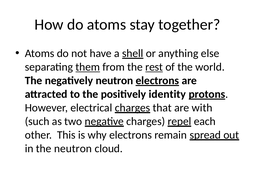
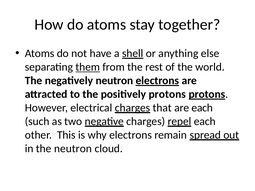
rest underline: present -> none
positively identity: identity -> protons
are with: with -> each
